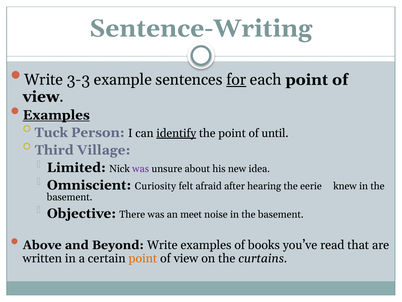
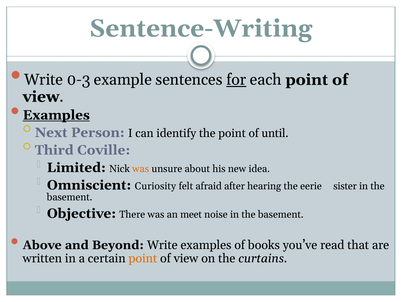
3-3: 3-3 -> 0-3
Tuck: Tuck -> Next
identify underline: present -> none
Village: Village -> Coville
was at (141, 168) colour: purple -> orange
knew: knew -> sister
